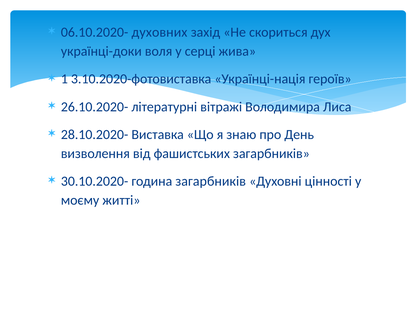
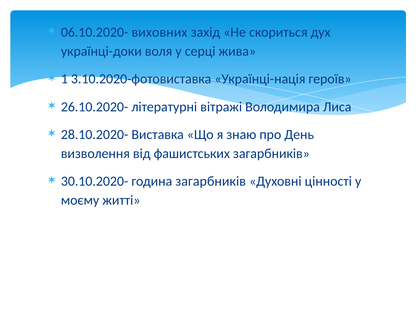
духовних: духовних -> виховних
